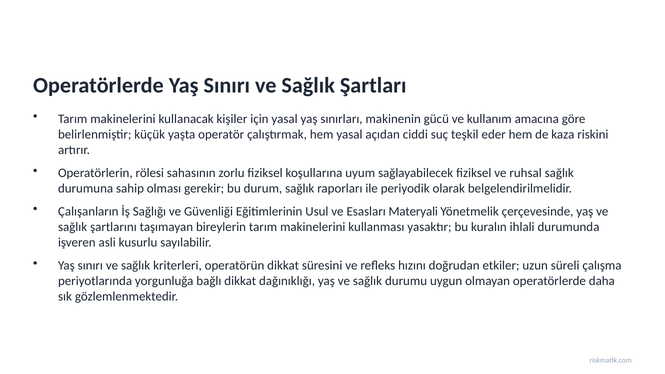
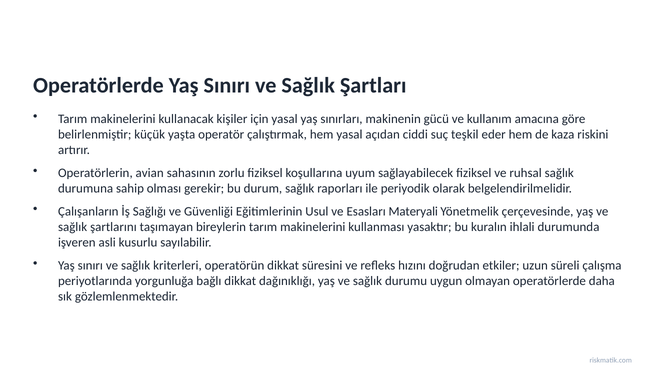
rölesi: rölesi -> avian
